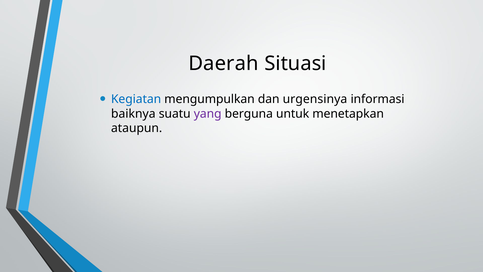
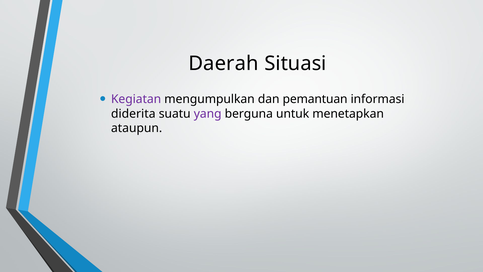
Kegiatan colour: blue -> purple
urgensinya: urgensinya -> pemantuan
baiknya: baiknya -> diderita
